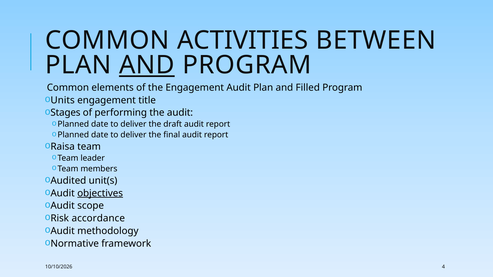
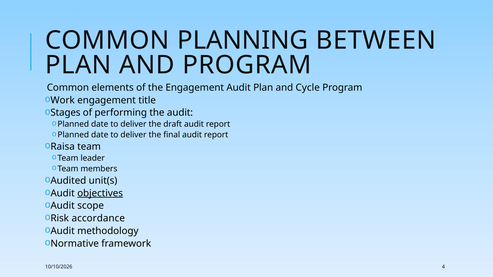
ACTIVITIES: ACTIVITIES -> PLANNING
AND at (147, 65) underline: present -> none
Filled: Filled -> Cycle
Units: Units -> Work
